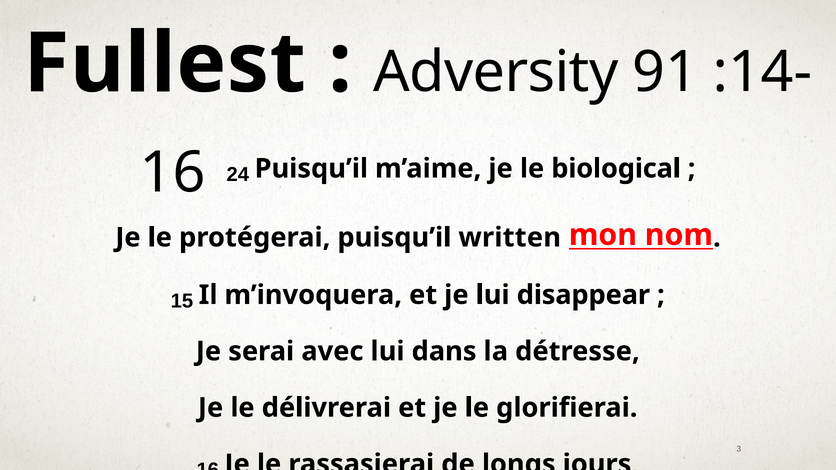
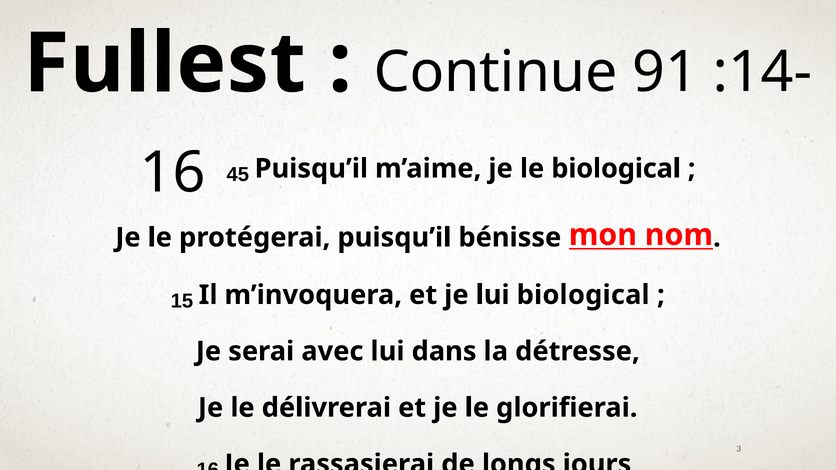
Adversity: Adversity -> Continue
24: 24 -> 45
written: written -> bénisse
lui disappear: disappear -> biological
